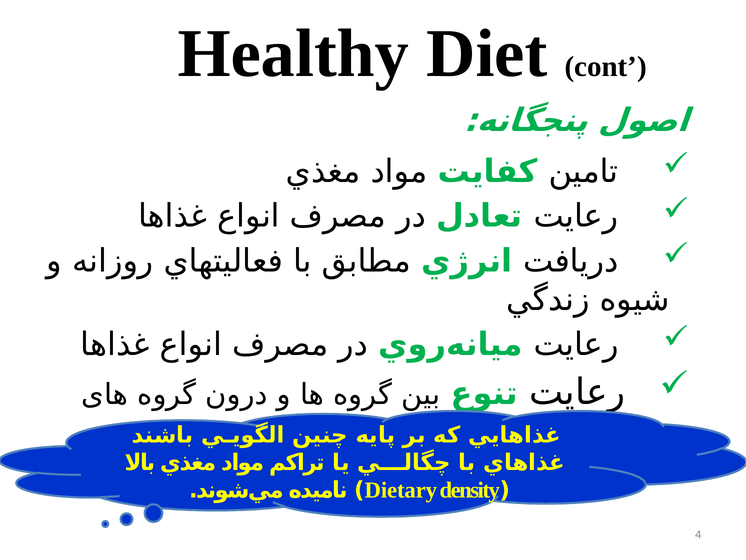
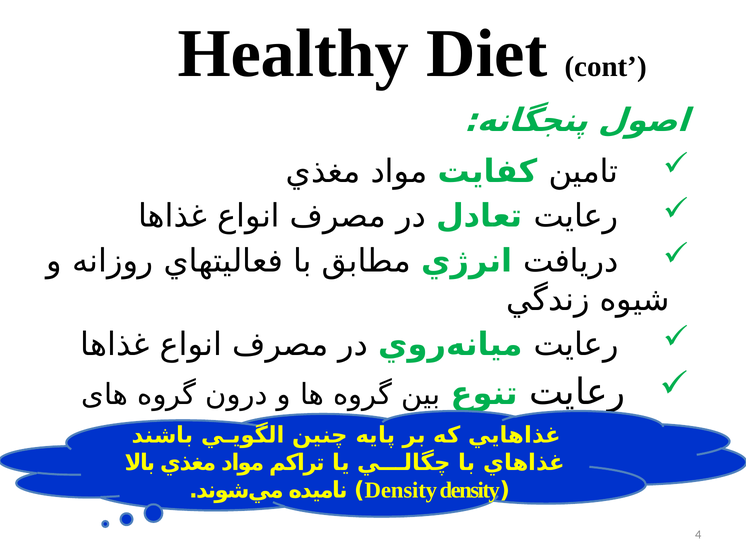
Dietary at (401, 490): Dietary -> Density
